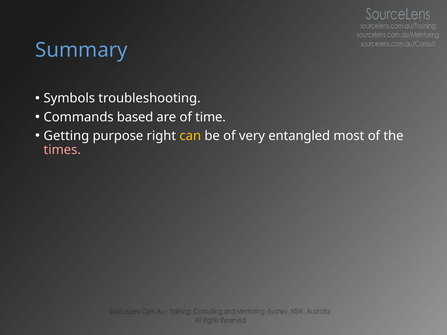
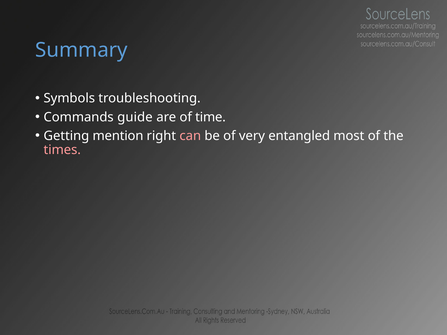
based: based -> guide
purpose: purpose -> mention
can colour: yellow -> pink
